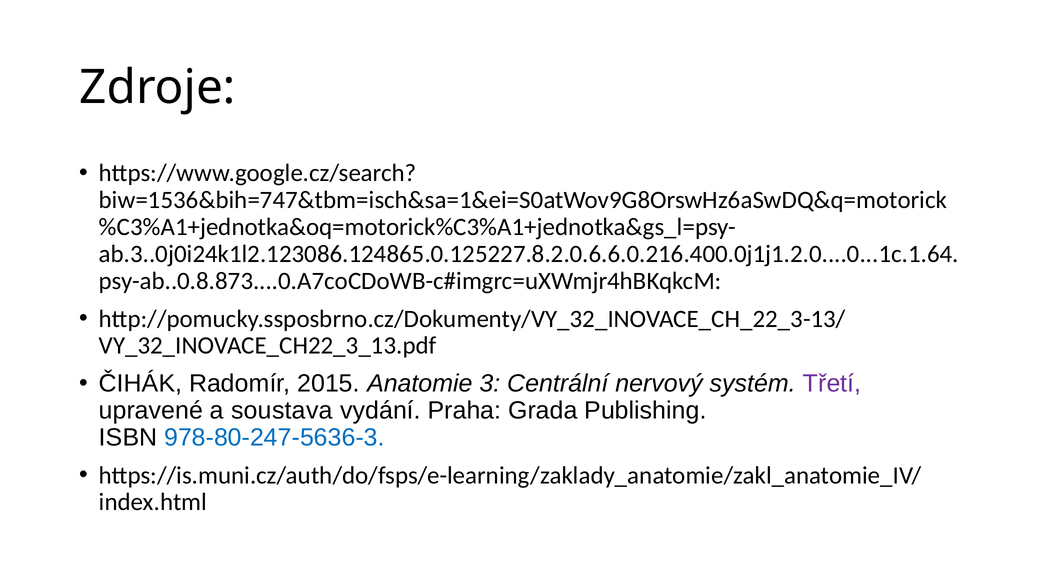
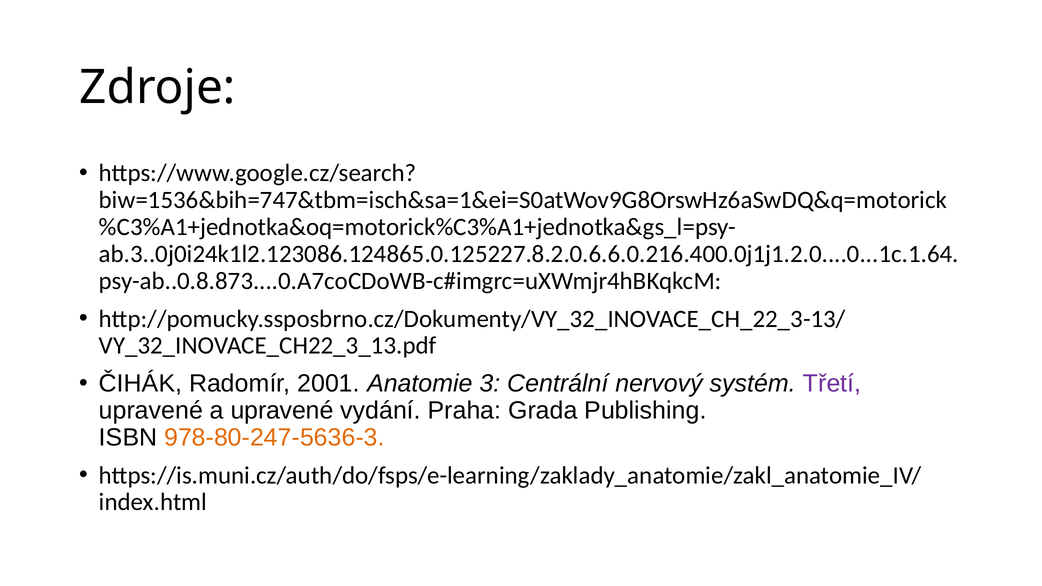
2015: 2015 -> 2001
a soustava: soustava -> upravené
978-80-247-5636-3 colour: blue -> orange
